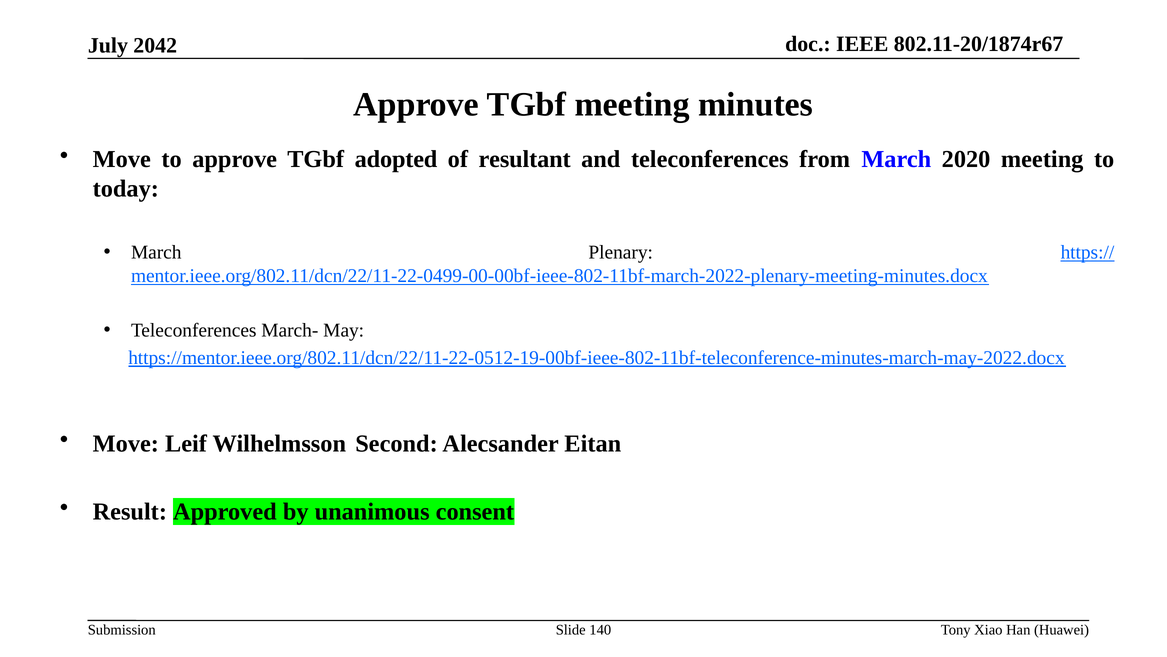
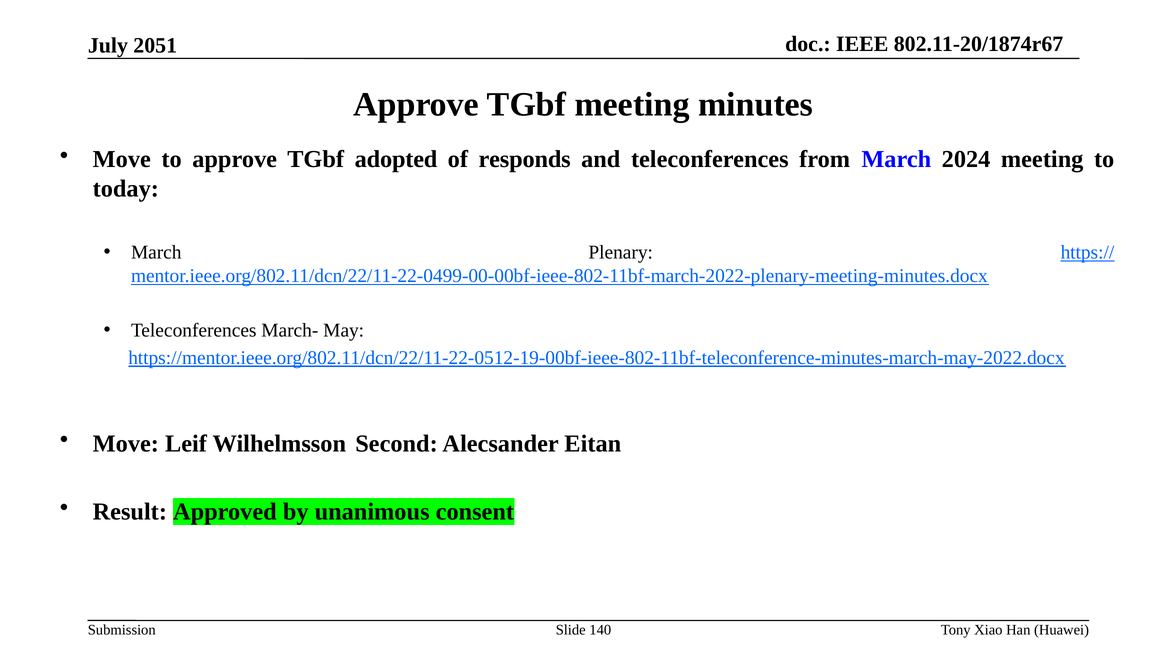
2042: 2042 -> 2051
resultant: resultant -> responds
2020: 2020 -> 2024
